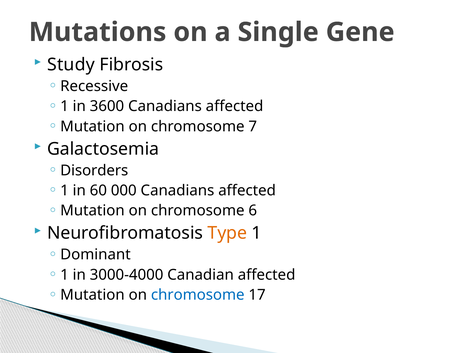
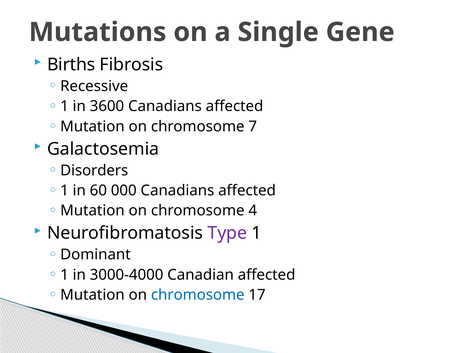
Study: Study -> Births
6: 6 -> 4
Type colour: orange -> purple
